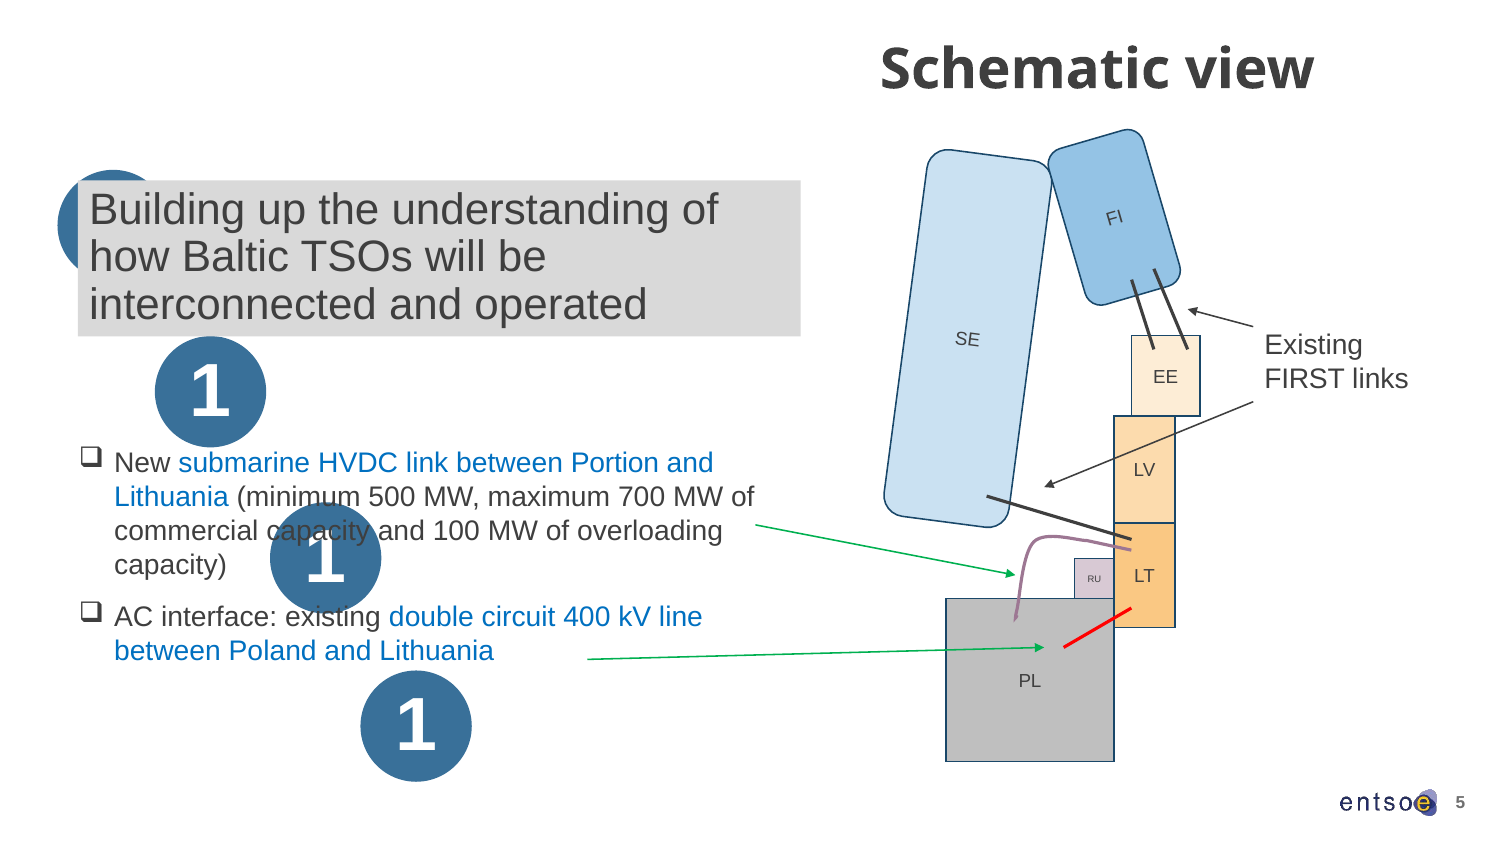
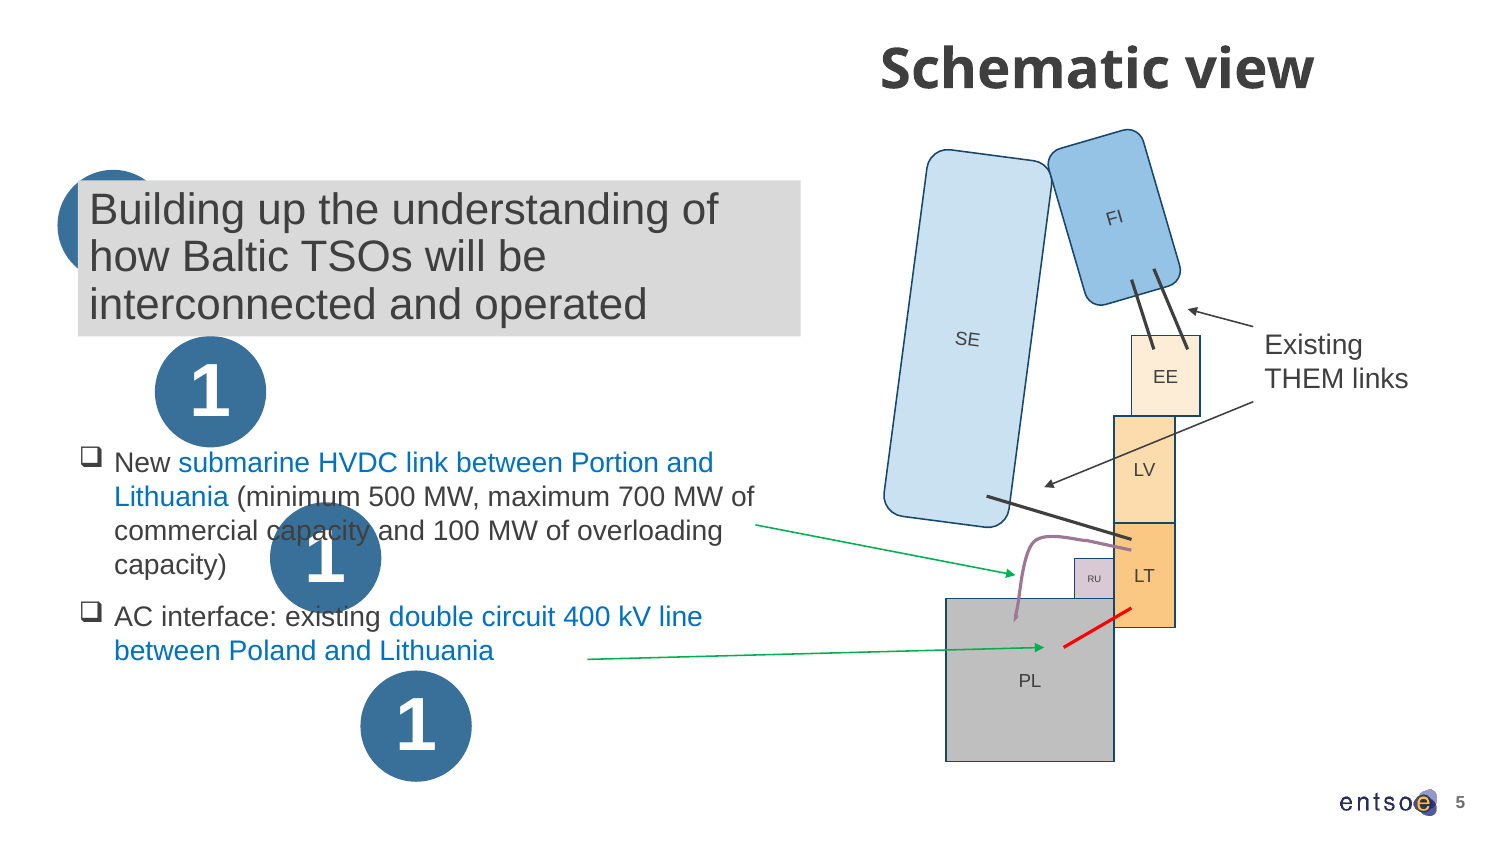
FIRST: FIRST -> THEM
